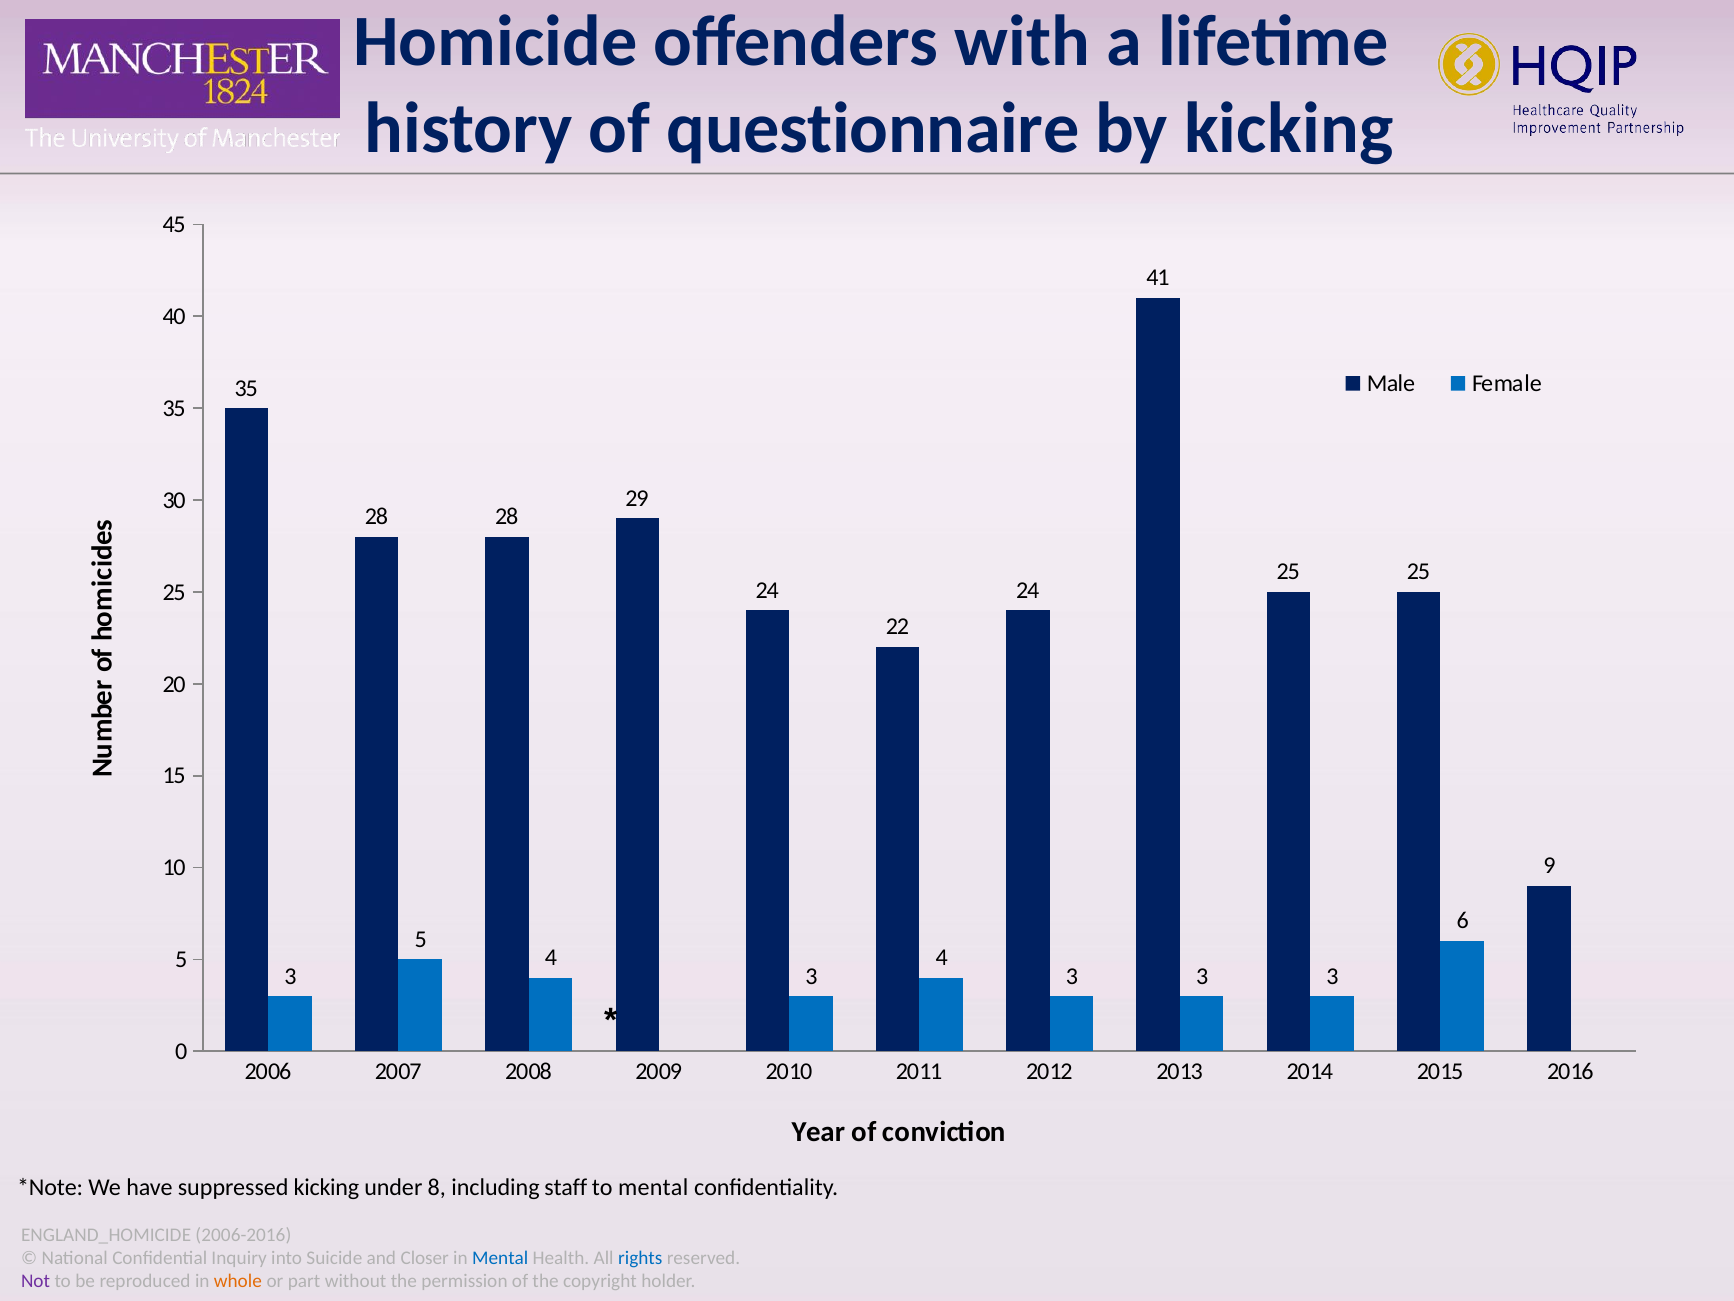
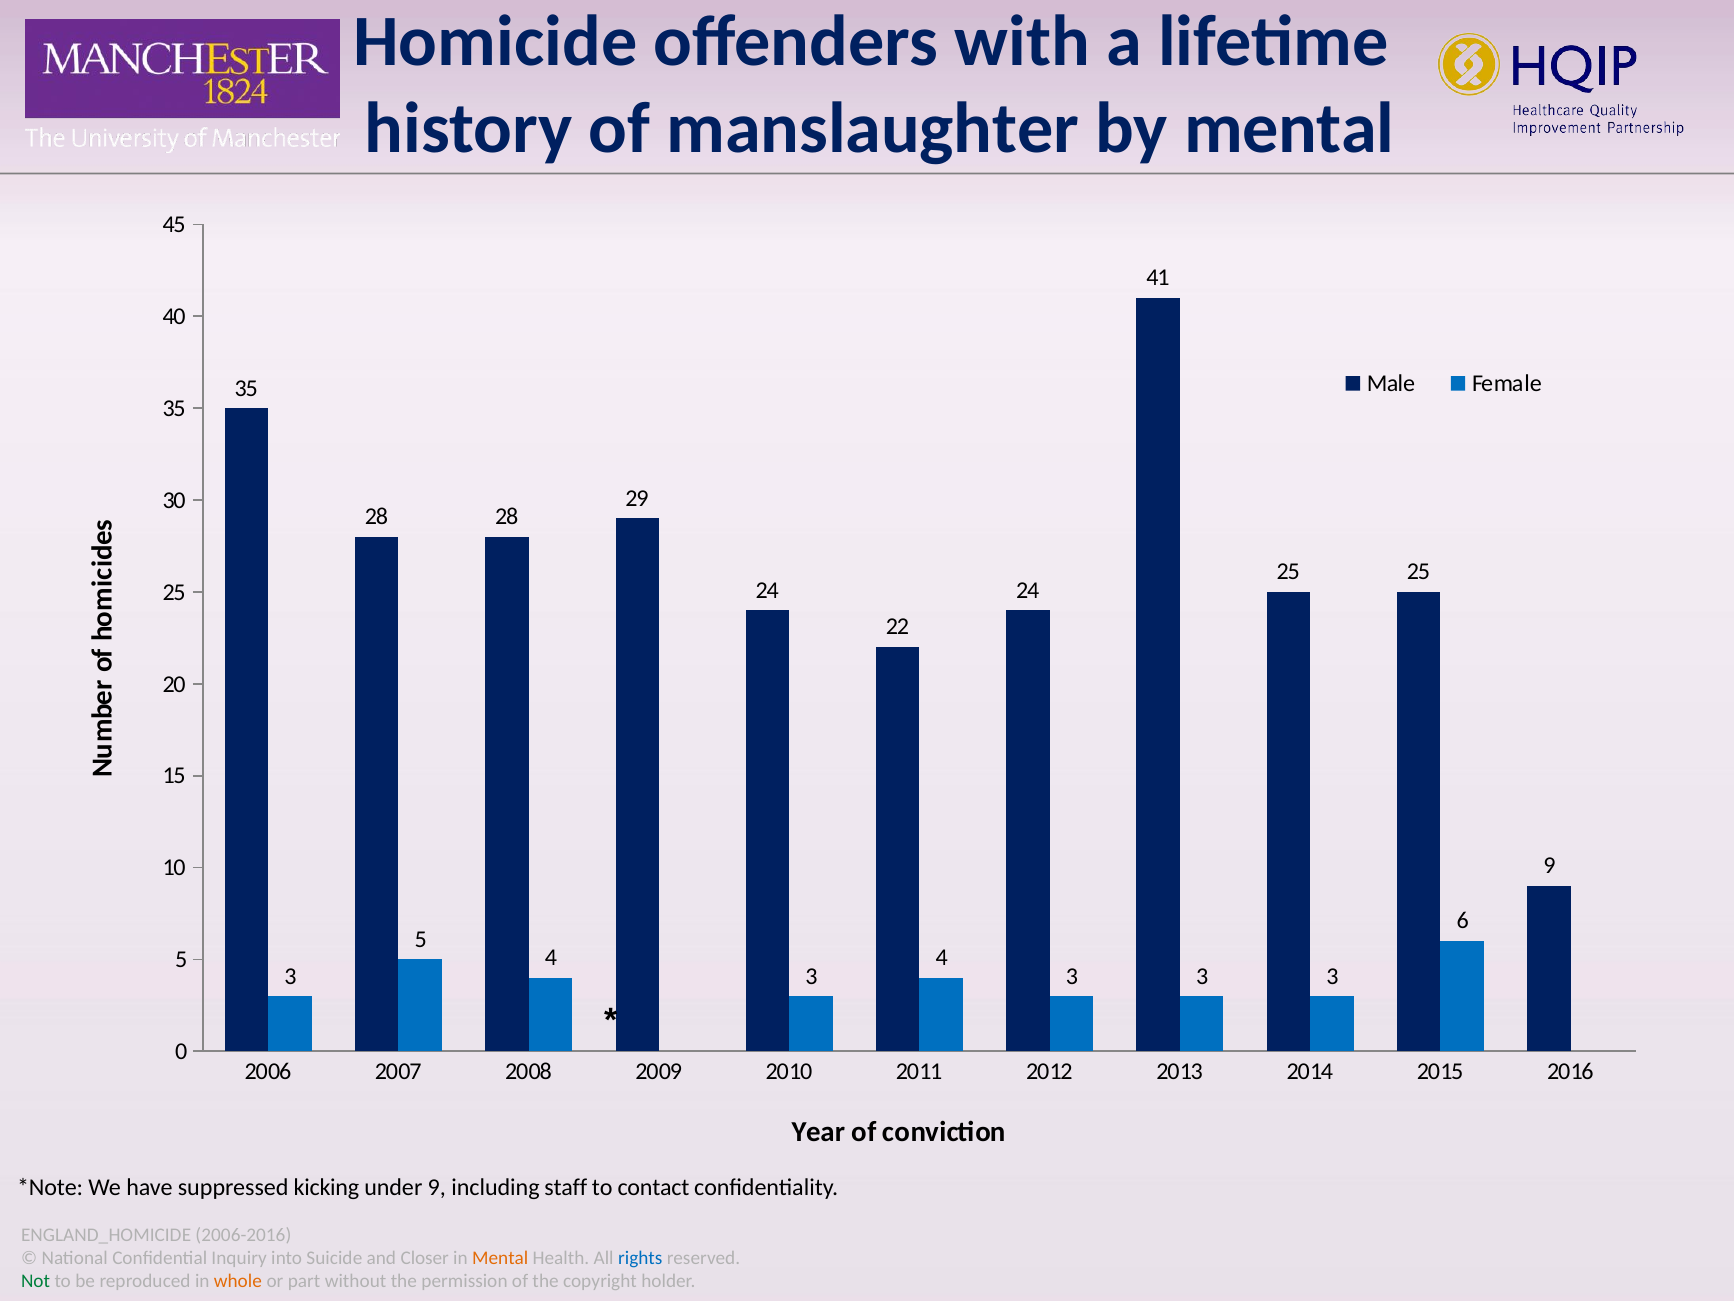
questionnaire: questionnaire -> manslaughter
by kicking: kicking -> mental
under 8: 8 -> 9
to mental: mental -> contact
Mental at (500, 1257) colour: blue -> orange
Not colour: purple -> green
